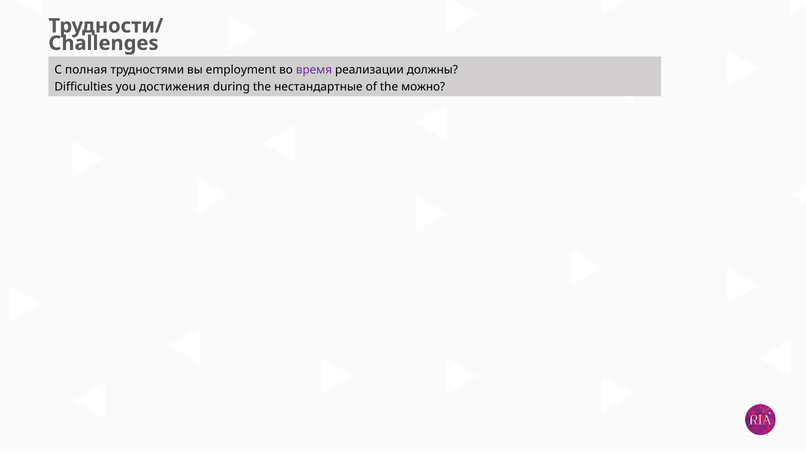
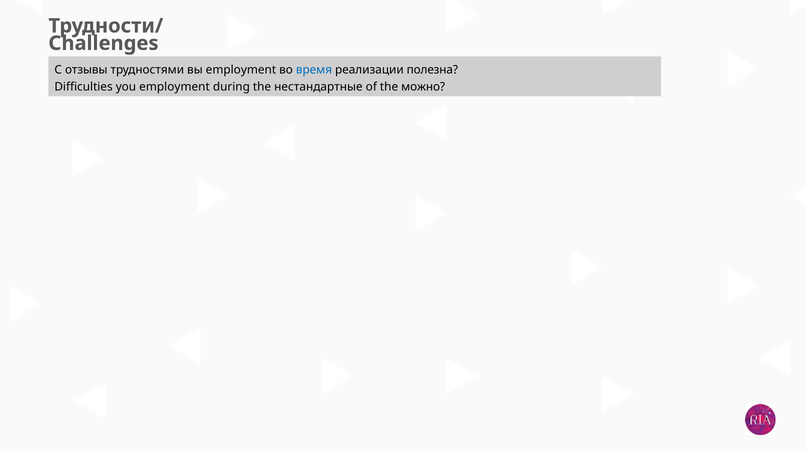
полная: полная -> отзывы
время colour: purple -> blue
должны: должны -> полезна
you достижения: достижения -> employment
